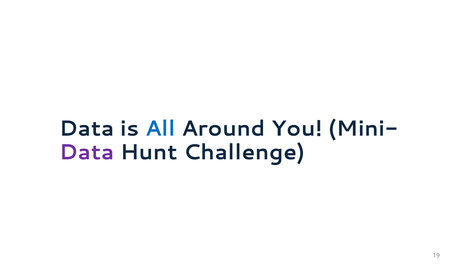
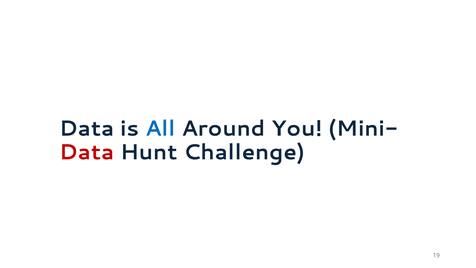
Data at (87, 152) colour: purple -> red
